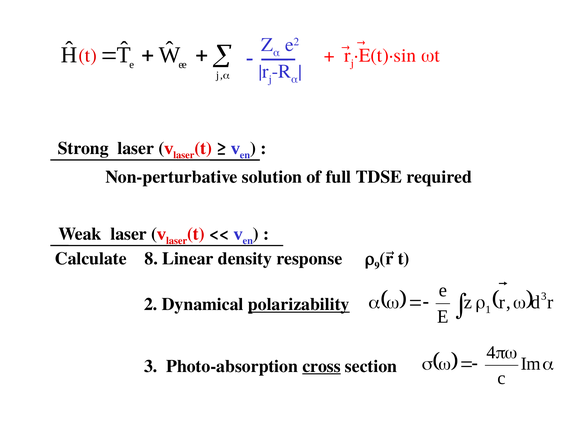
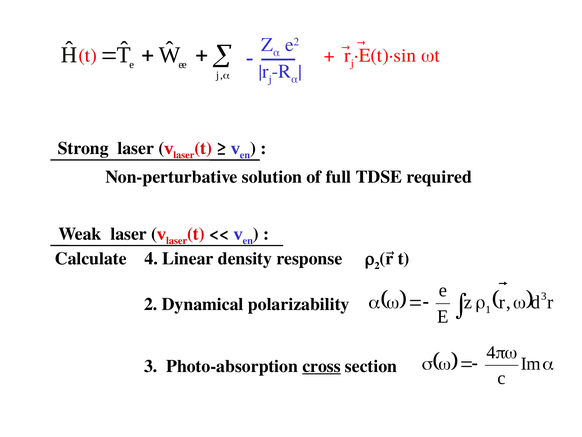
Calculate 8: 8 -> 4
9 at (377, 265): 9 -> 2
polarizability underline: present -> none
